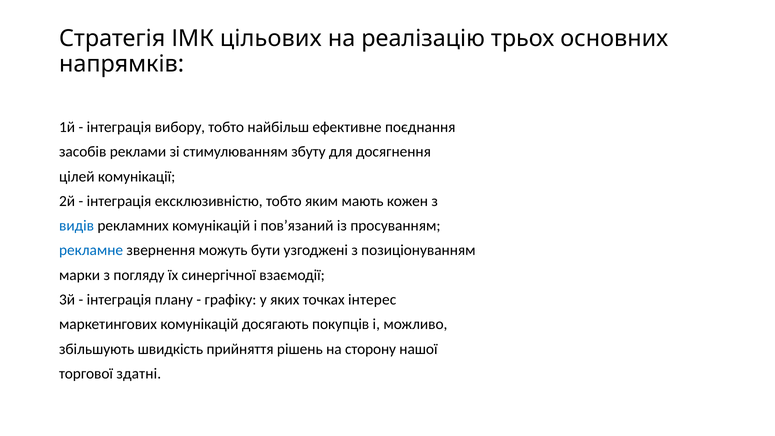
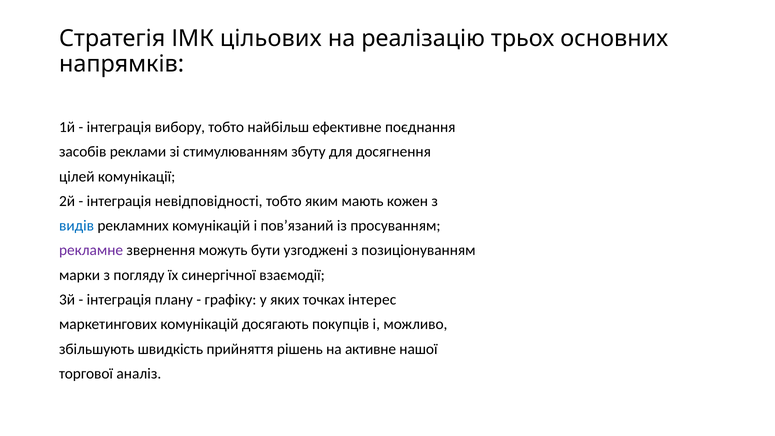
ексклюзивністю: ексклюзивністю -> невідповідності
рекламне colour: blue -> purple
сторону: сторону -> активне
здатні: здатні -> аналіз
